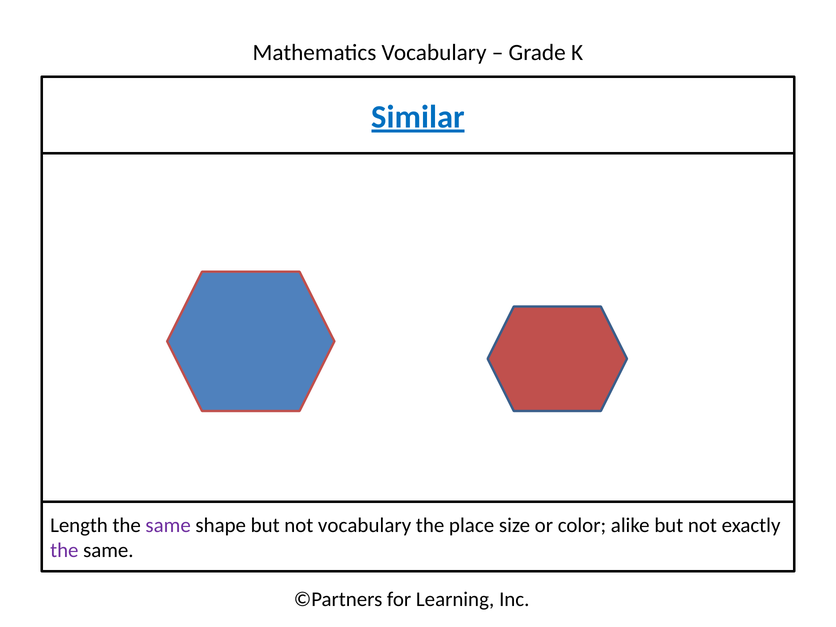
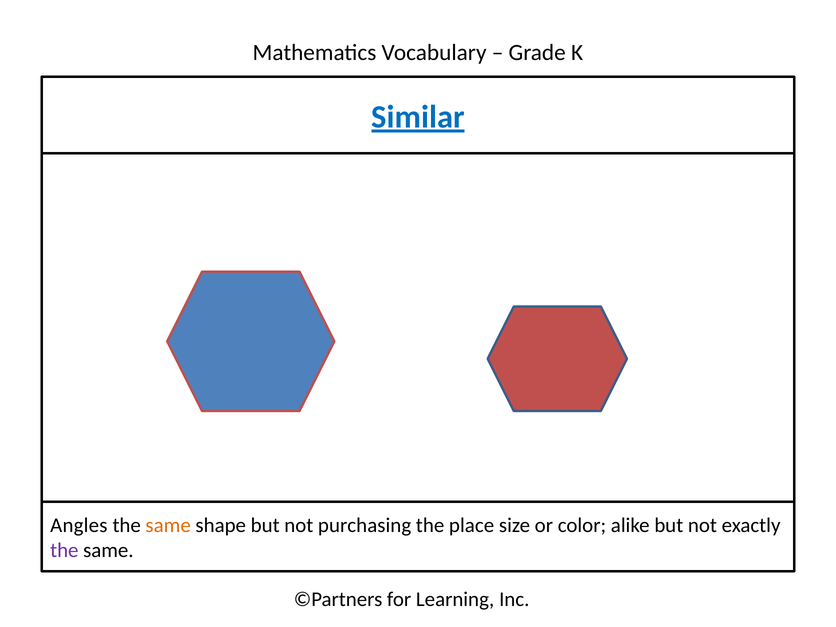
Length: Length -> Angles
same at (168, 525) colour: purple -> orange
not vocabulary: vocabulary -> purchasing
